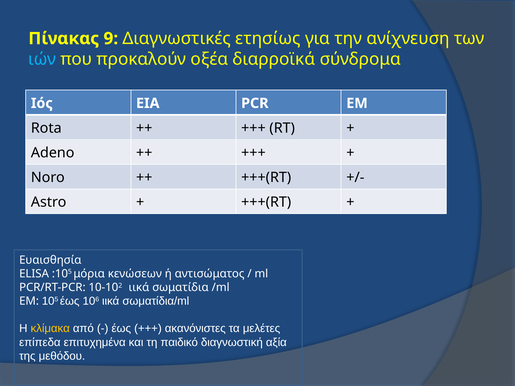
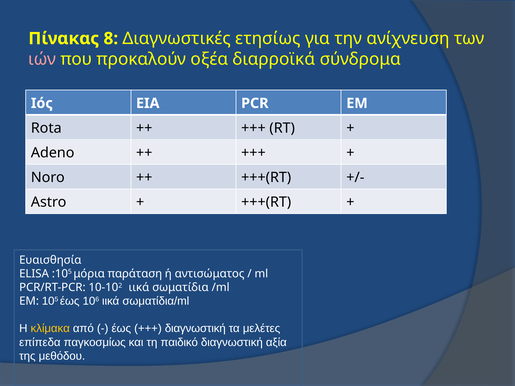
9: 9 -> 8
ιών colour: light blue -> pink
κενώσεων: κενώσεων -> παράταση
ακανόνιστες at (195, 329): ακανόνιστες -> διαγνωστική
επιτυχημένα: επιτυχημένα -> παγκοσμίως
